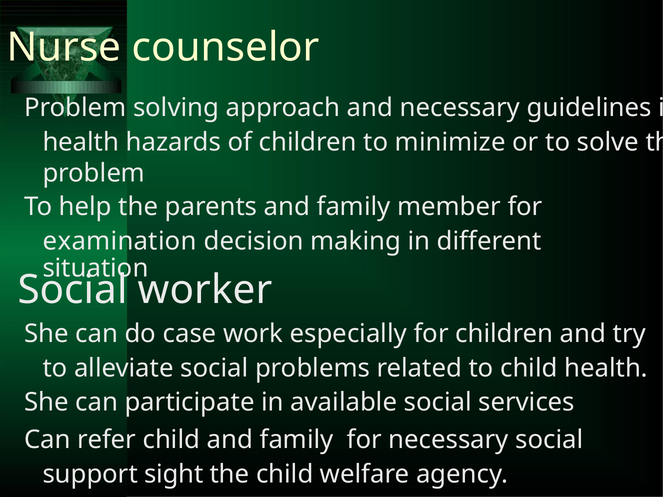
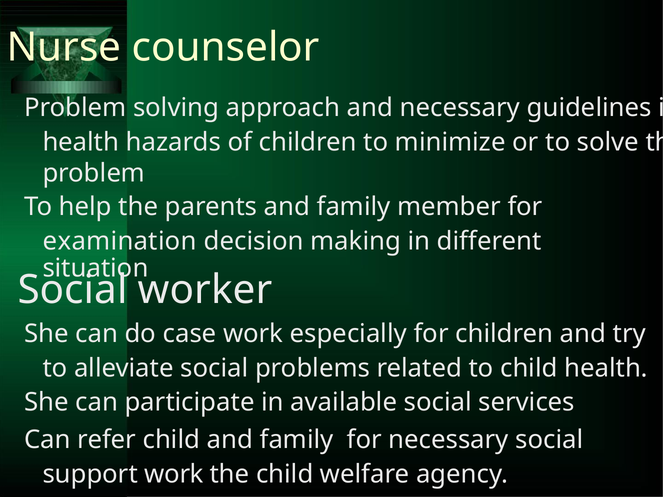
support sight: sight -> work
